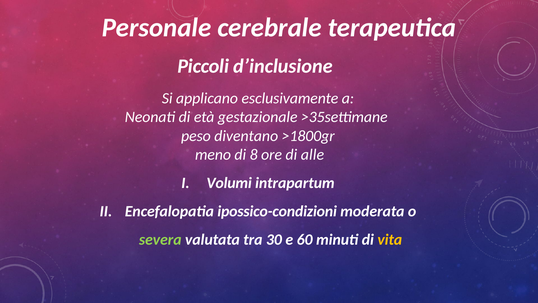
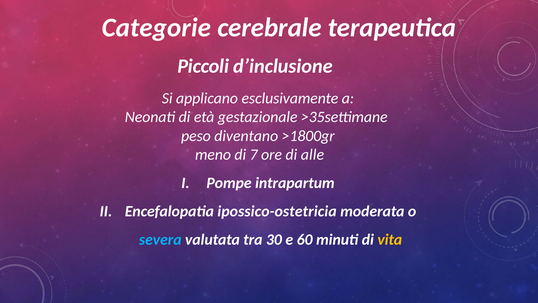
Personale: Personale -> Categorie
8: 8 -> 7
Volumi: Volumi -> Pompe
ipossico-condizioni: ipossico-condizioni -> ipossico-ostetricia
severa colour: light green -> light blue
